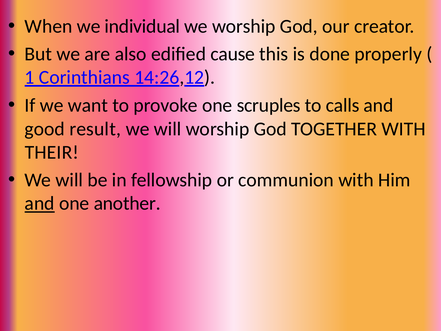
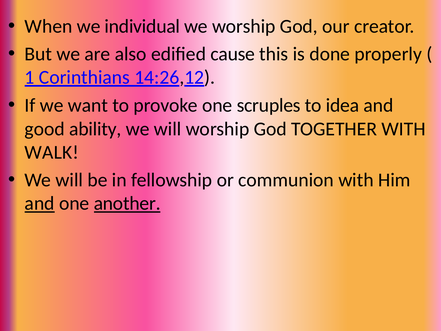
calls: calls -> idea
result: result -> ability
THEIR: THEIR -> WALK
another underline: none -> present
